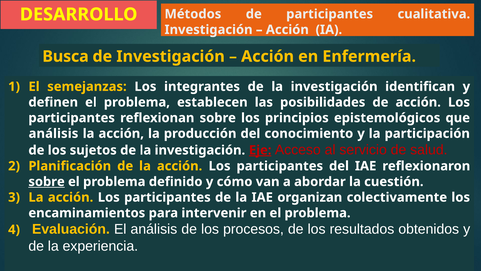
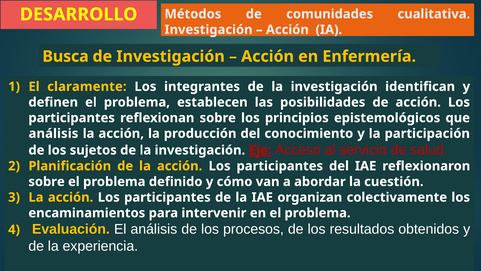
de participantes: participantes -> comunidades
semejanzas: semejanzas -> claramente
sobre at (47, 181) underline: present -> none
